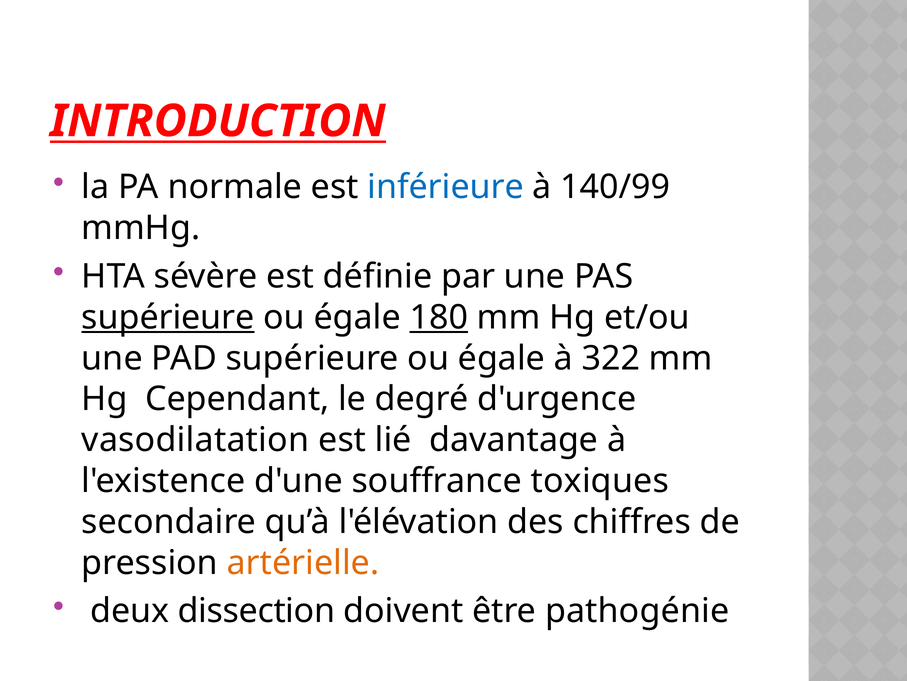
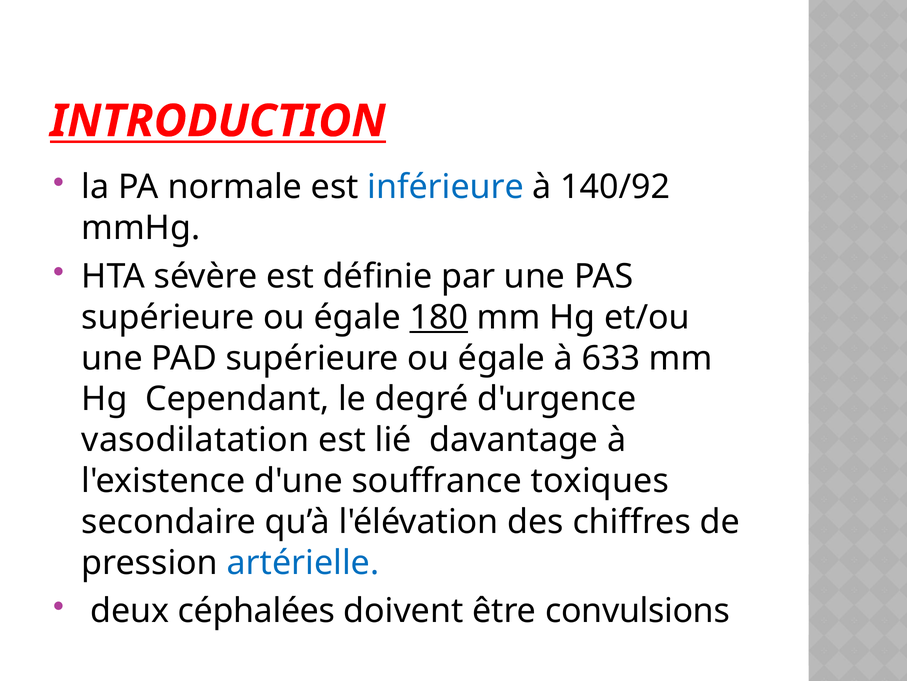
140/99: 140/99 -> 140/92
supérieure at (168, 317) underline: present -> none
322: 322 -> 633
artérielle colour: orange -> blue
dissection: dissection -> céphalées
pathogénie: pathogénie -> convulsions
